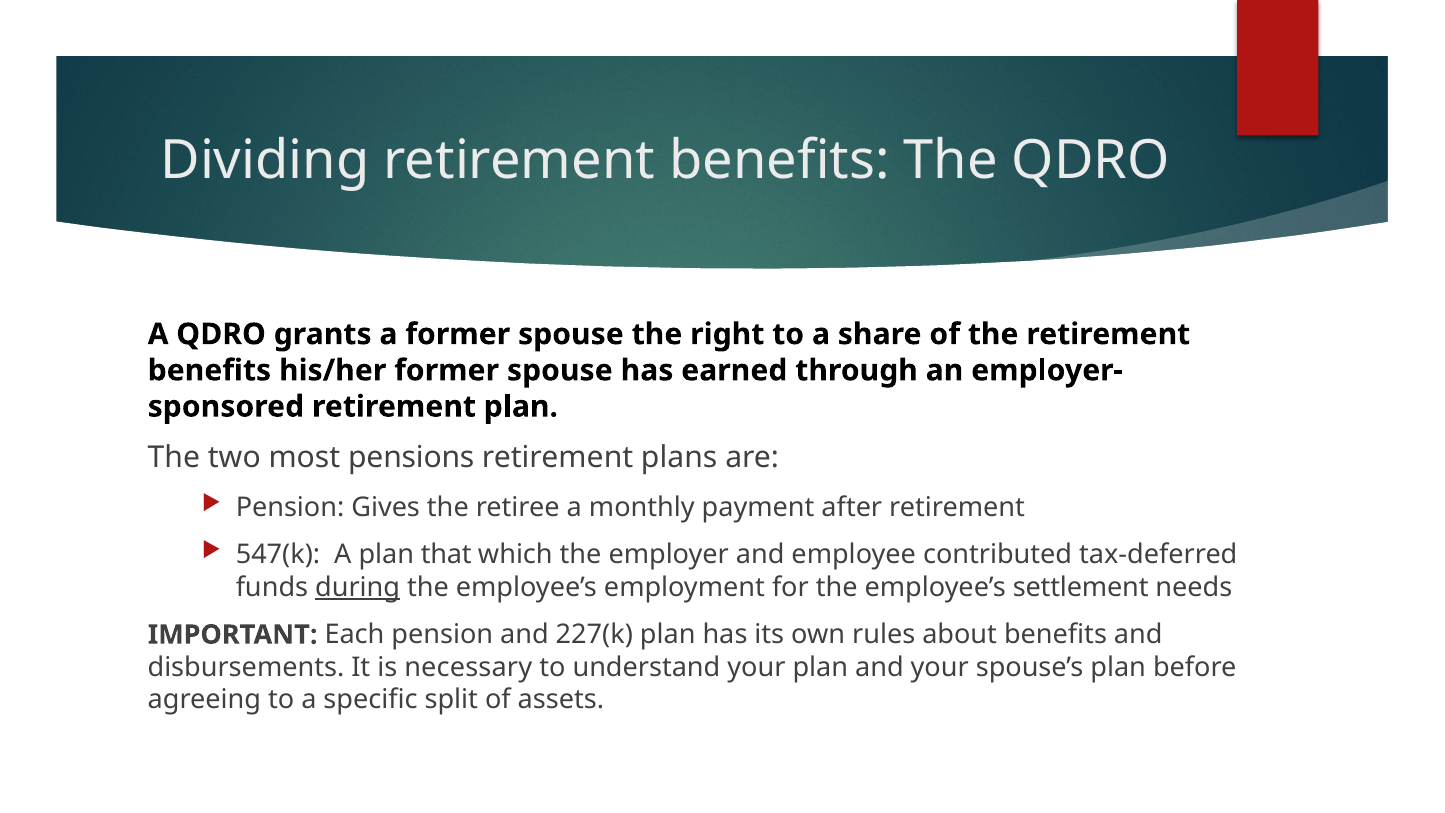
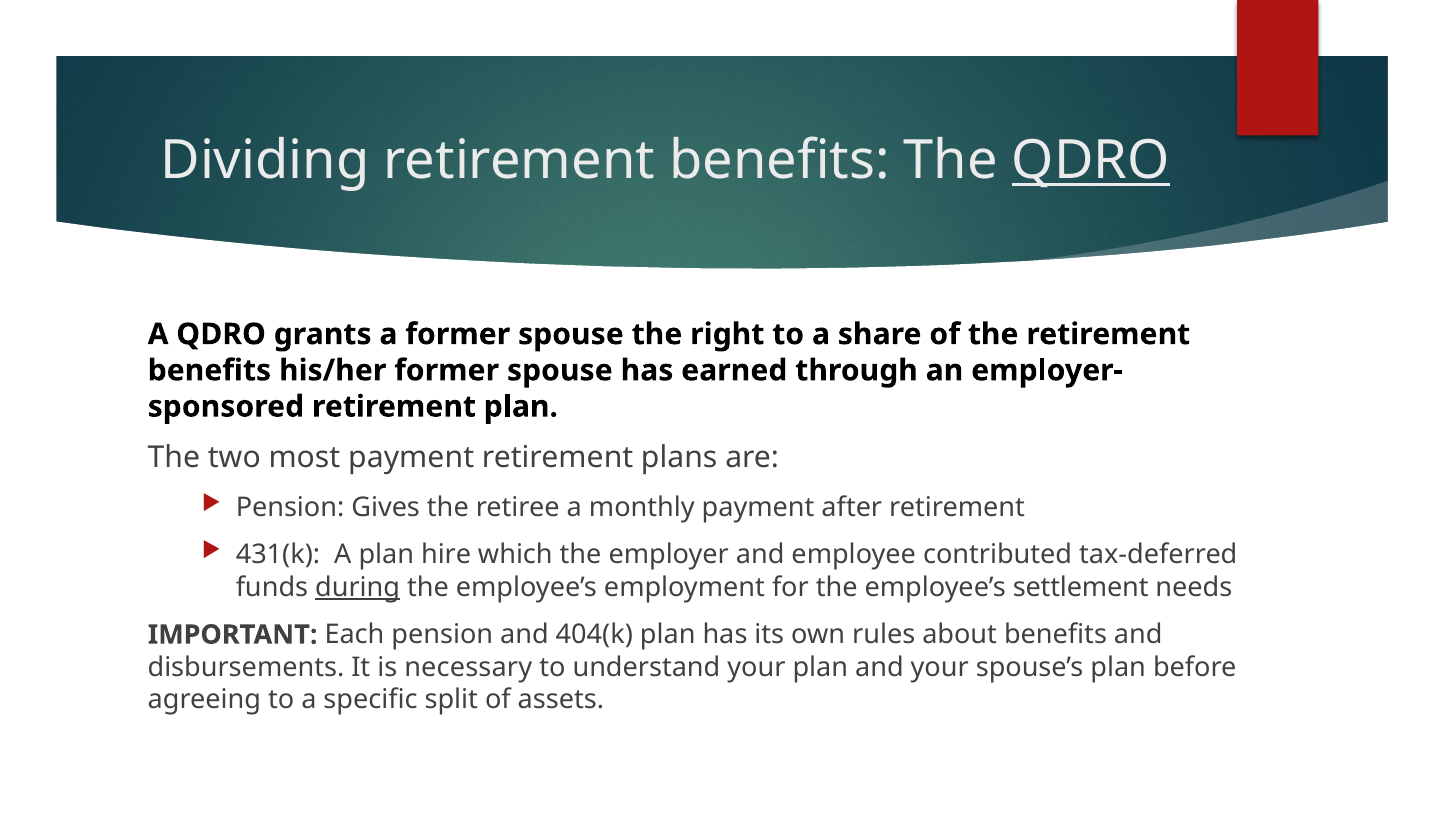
QDRO at (1091, 161) underline: none -> present
most pensions: pensions -> payment
547(k: 547(k -> 431(k
that: that -> hire
227(k: 227(k -> 404(k
